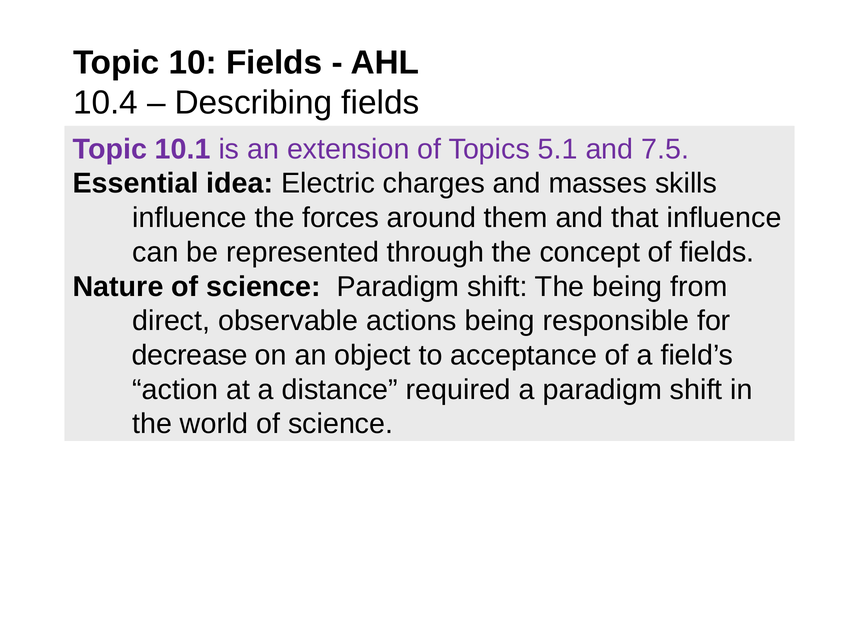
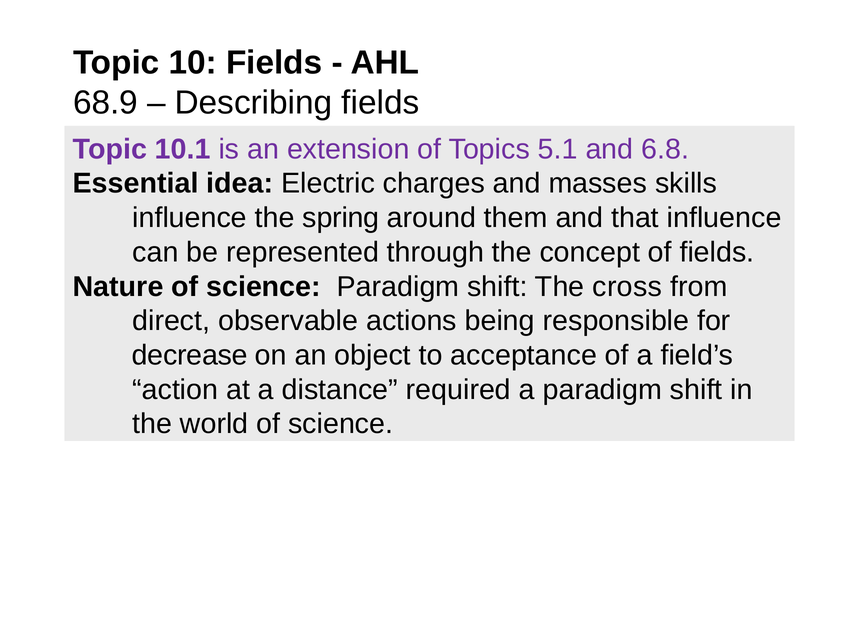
10.4: 10.4 -> 68.9
7.5: 7.5 -> 6.8
forces: forces -> spring
The being: being -> cross
